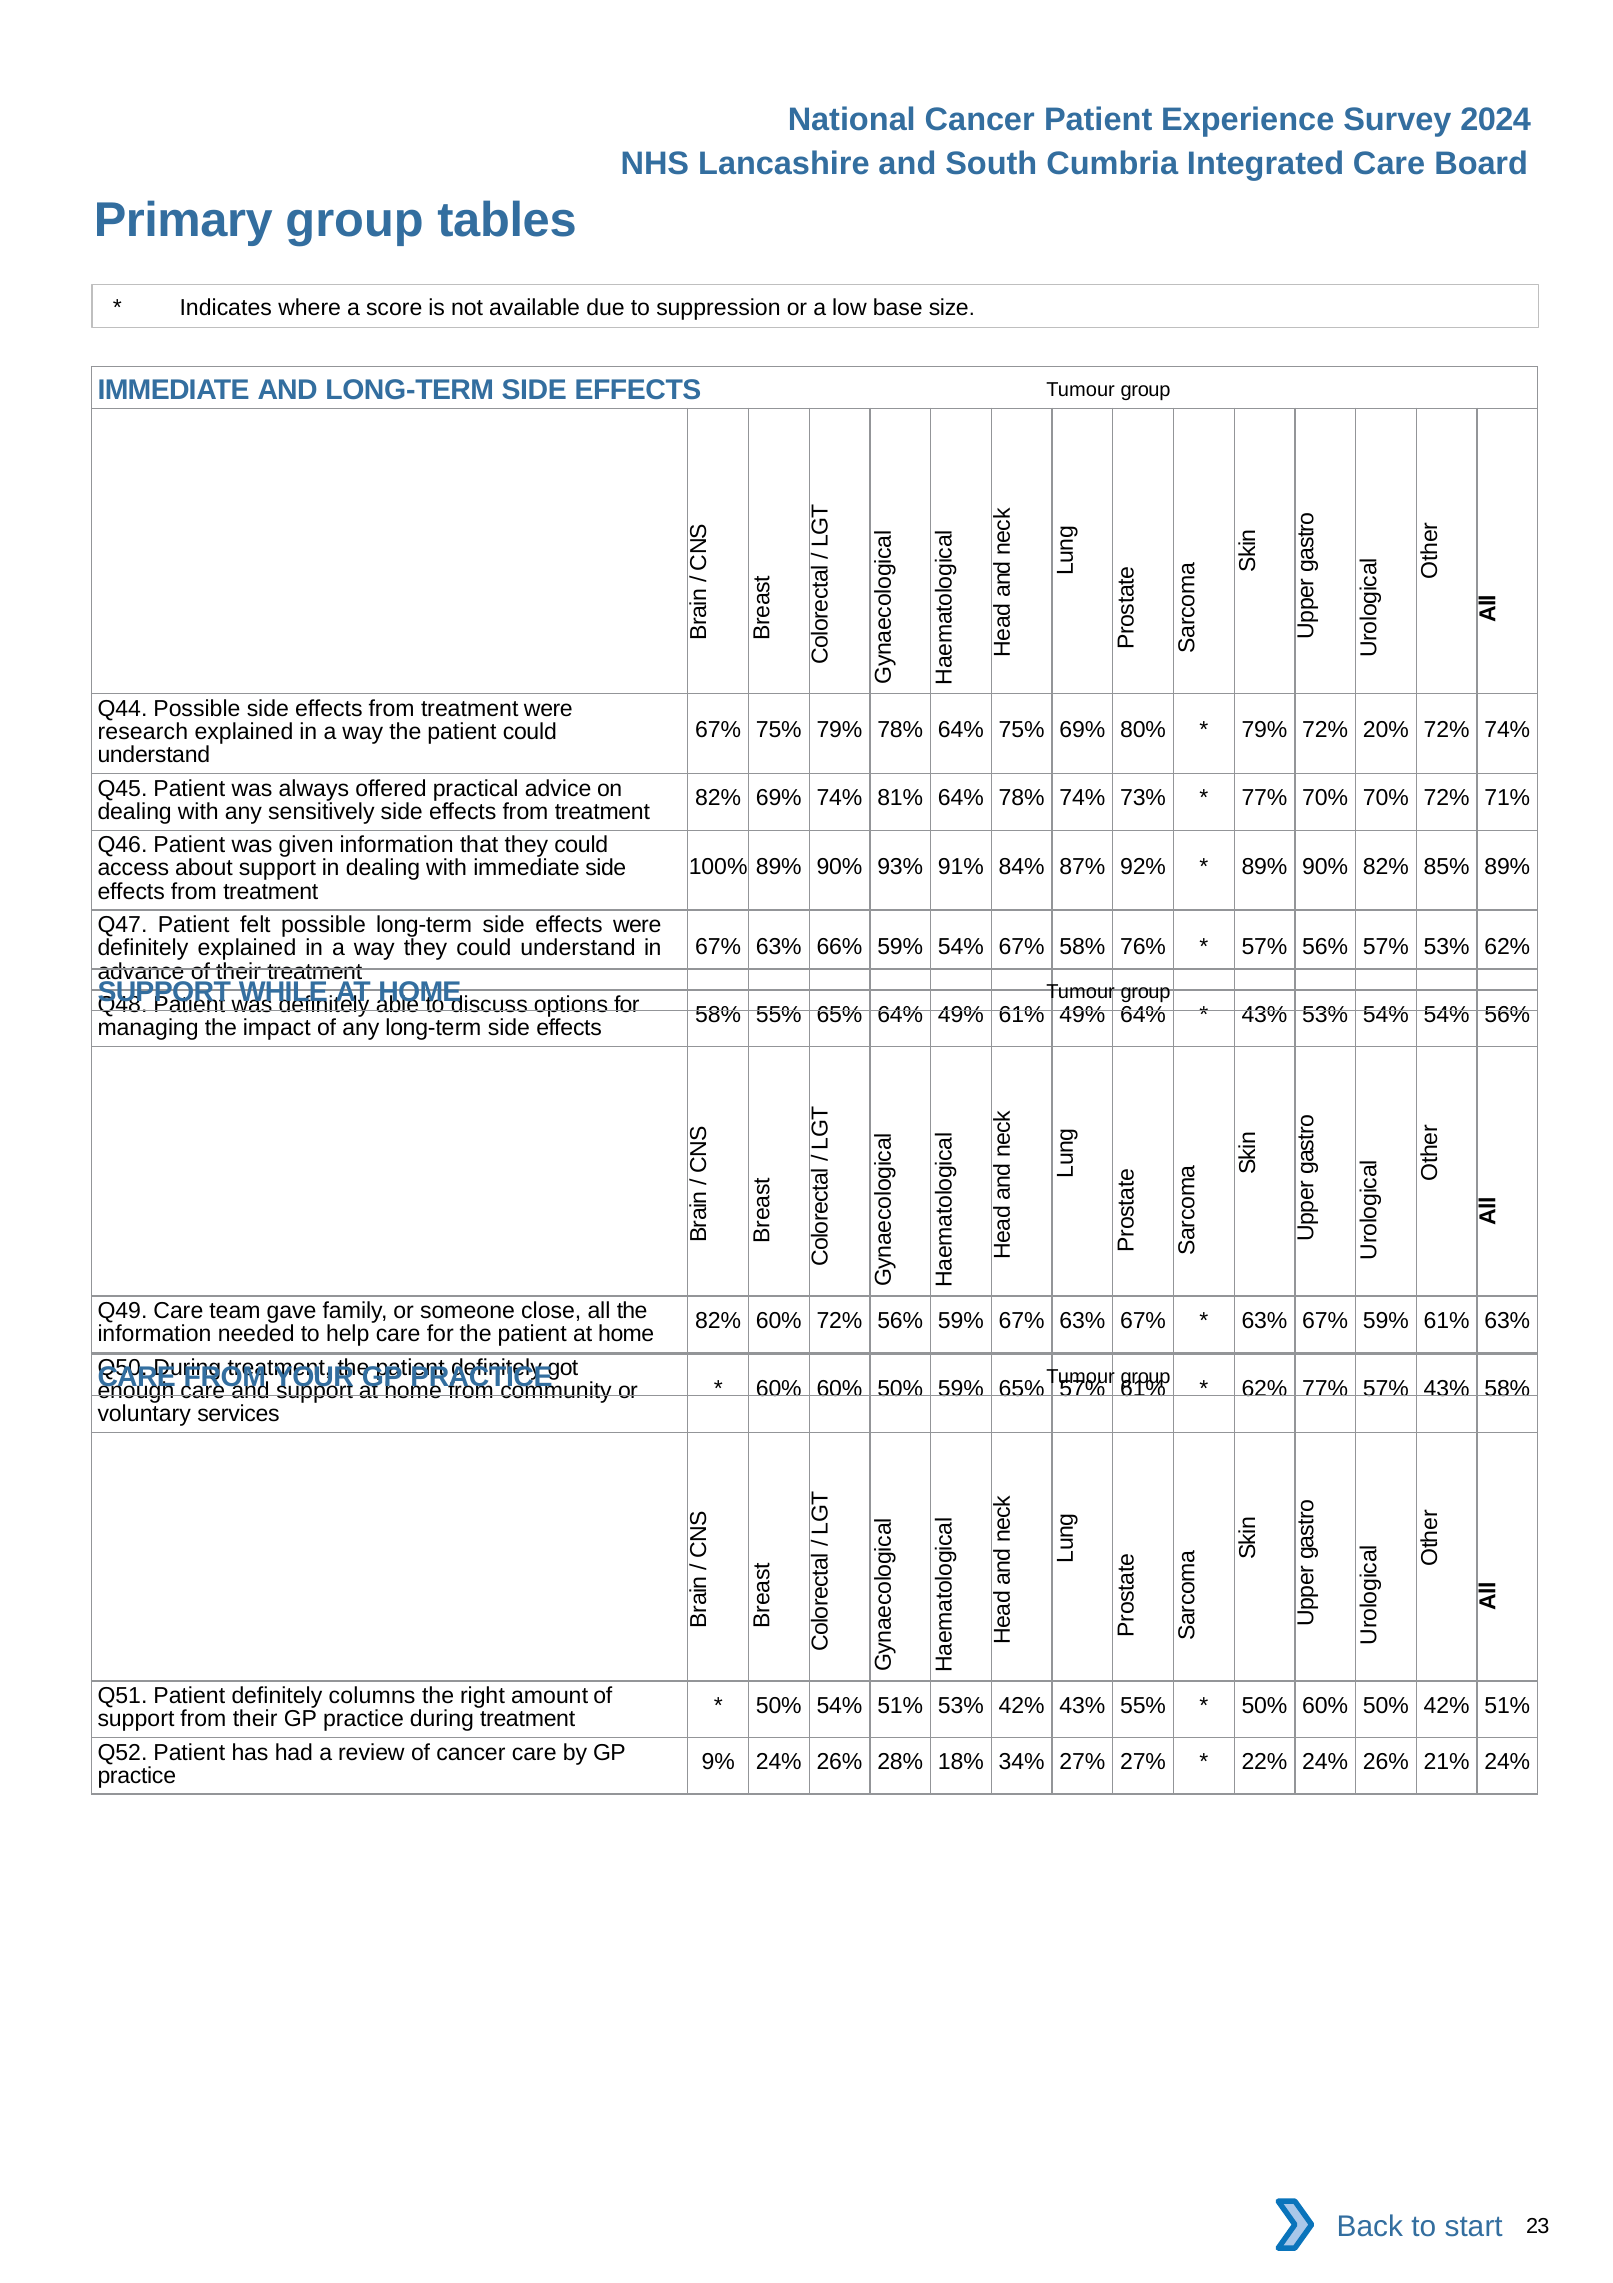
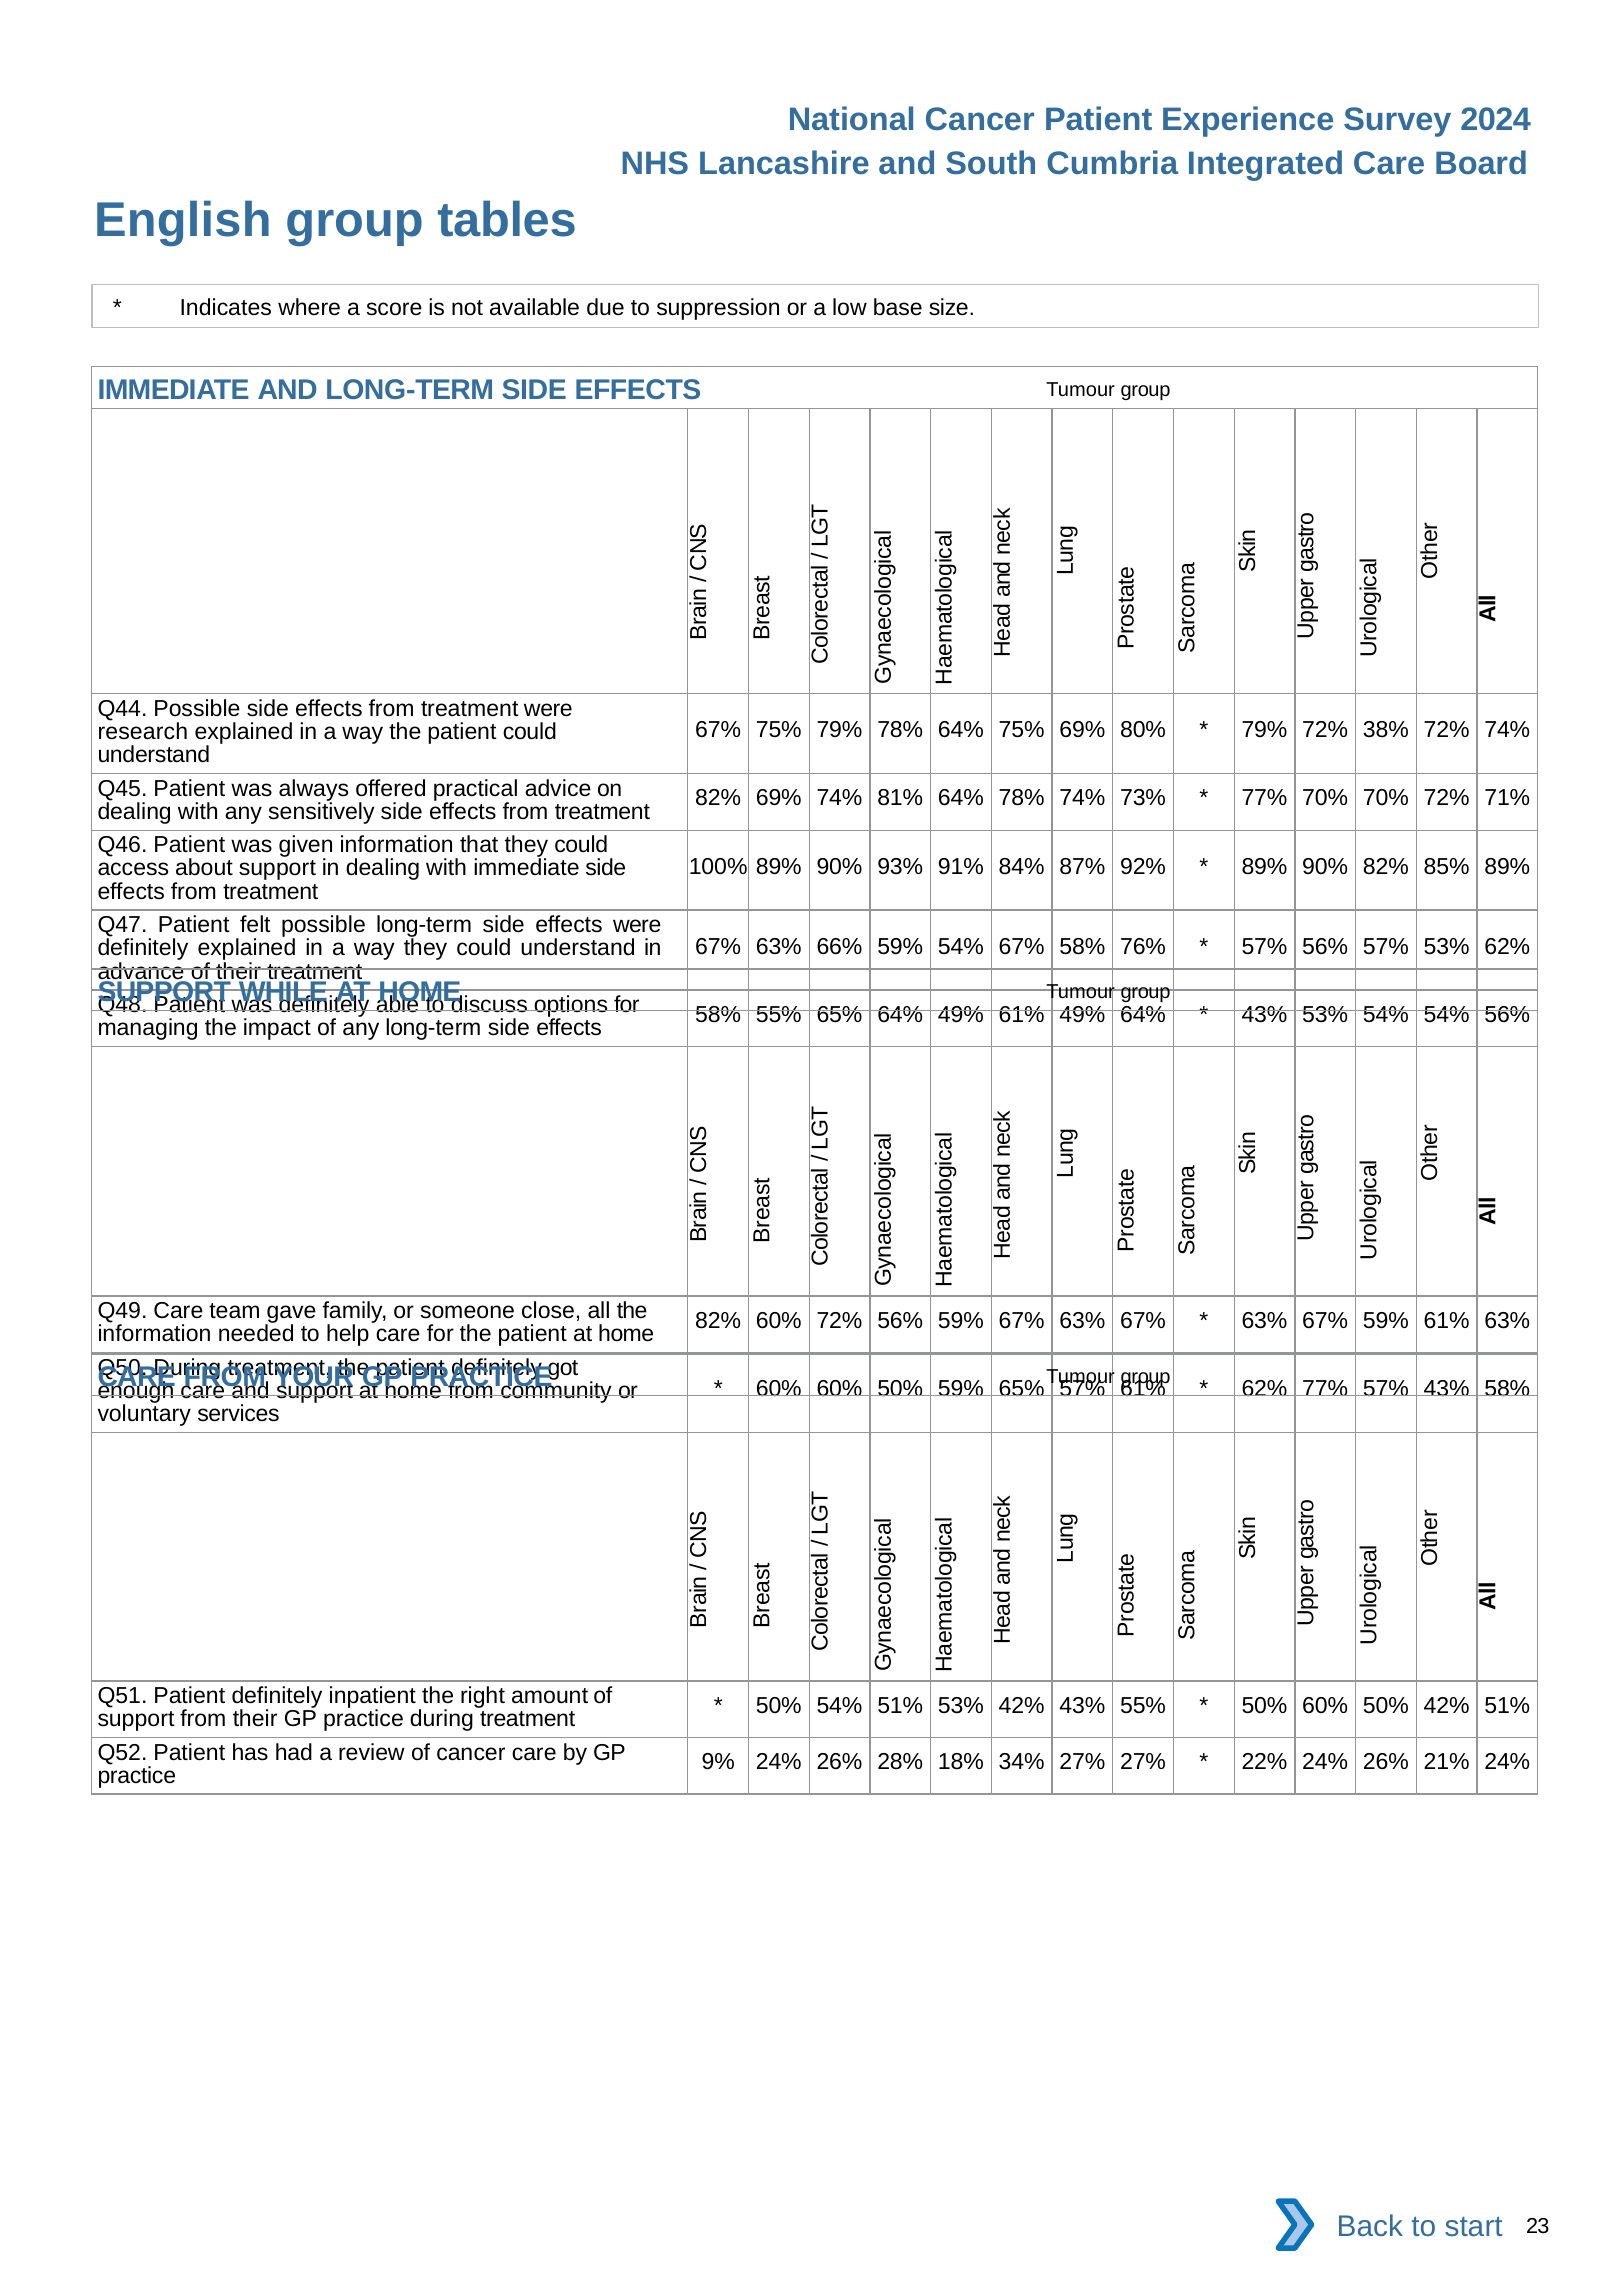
Primary: Primary -> English
20%: 20% -> 38%
columns: columns -> inpatient
